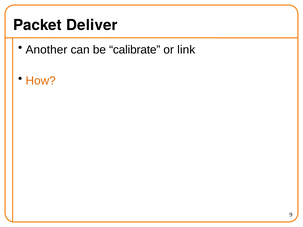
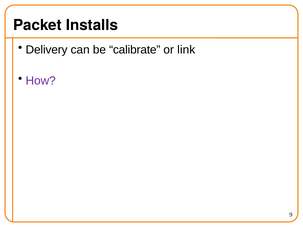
Deliver: Deliver -> Installs
Another: Another -> Delivery
How colour: orange -> purple
